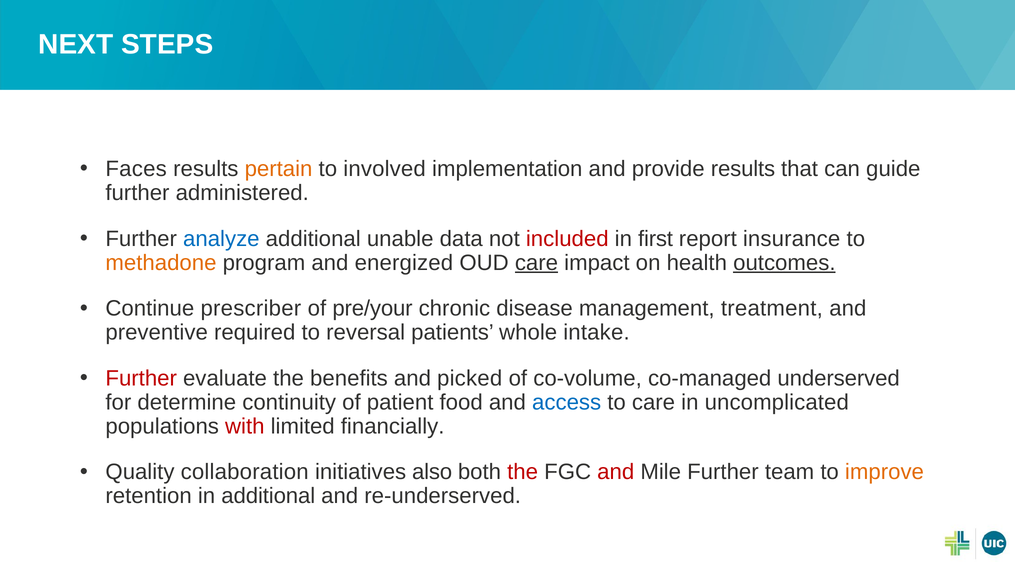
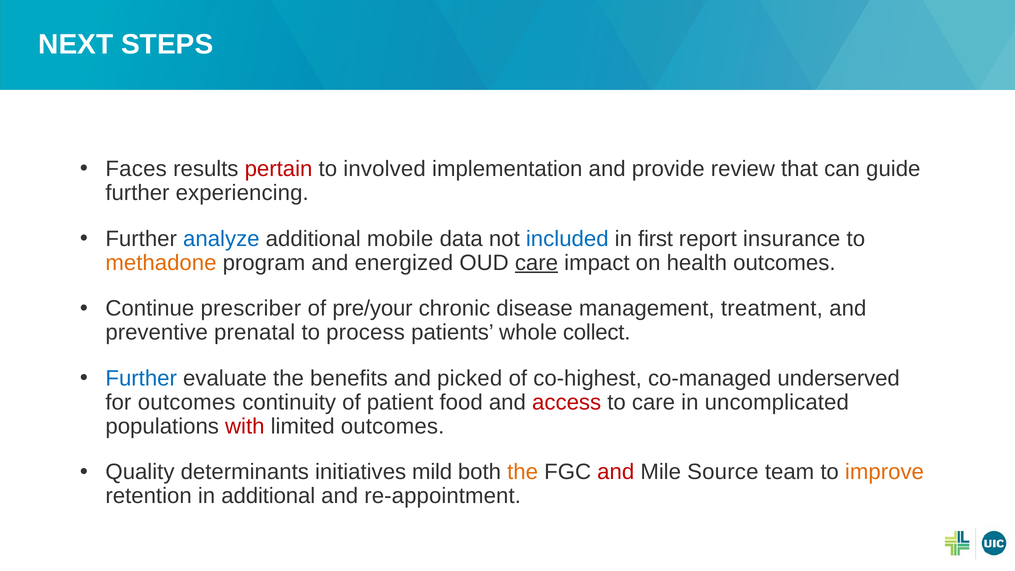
pertain colour: orange -> red
provide results: results -> review
administered: administered -> experiencing
unable: unable -> mobile
included colour: red -> blue
outcomes at (784, 263) underline: present -> none
required: required -> prenatal
reversal: reversal -> process
intake: intake -> collect
Further at (141, 378) colour: red -> blue
co-volume: co-volume -> co-highest
for determine: determine -> outcomes
access colour: blue -> red
limited financially: financially -> outcomes
collaboration: collaboration -> determinants
also: also -> mild
the at (523, 472) colour: red -> orange
Mile Further: Further -> Source
re-underserved: re-underserved -> re-appointment
